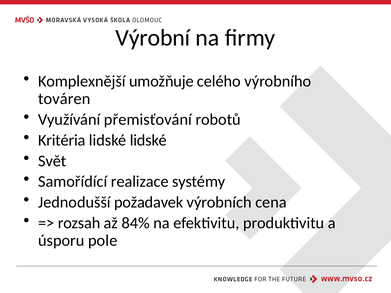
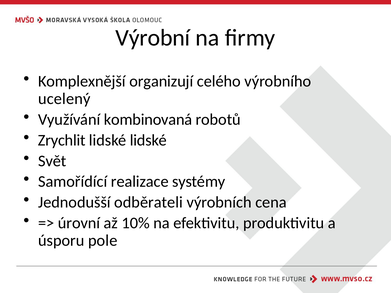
umožňuje: umožňuje -> organizují
továren: továren -> ucelený
přemisťování: přemisťování -> kombinovaná
Kritéria: Kritéria -> Zrychlit
požadavek: požadavek -> odběrateli
rozsah: rozsah -> úrovní
84%: 84% -> 10%
